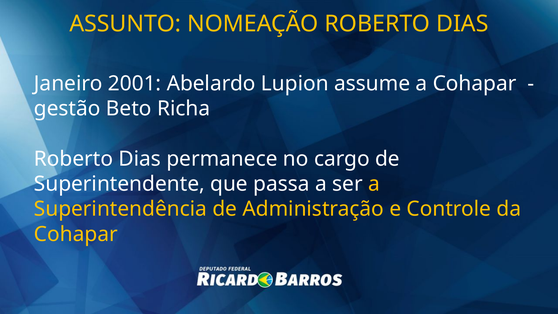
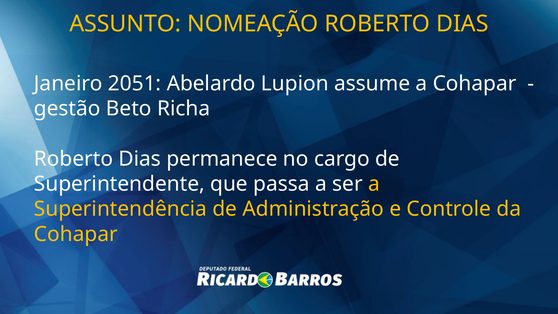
2001: 2001 -> 2051
